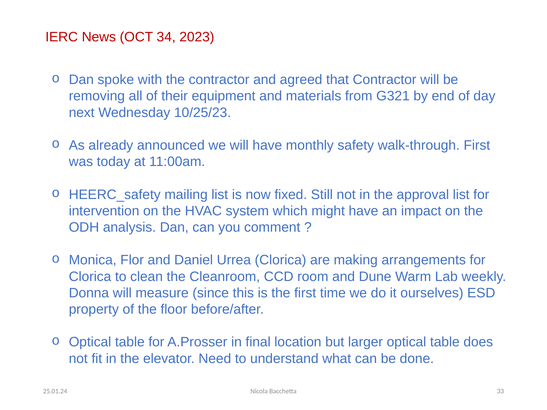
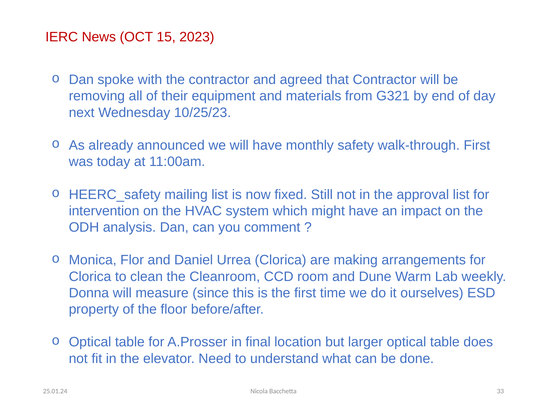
34: 34 -> 15
